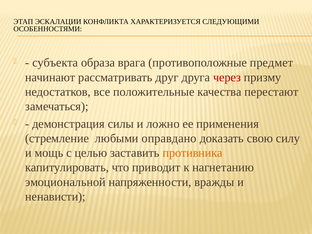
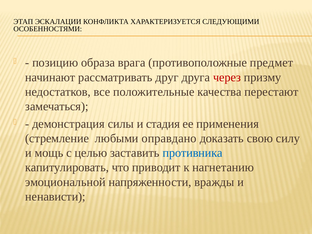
субъекта: субъекта -> позицию
ложно: ложно -> стадия
противника colour: orange -> blue
